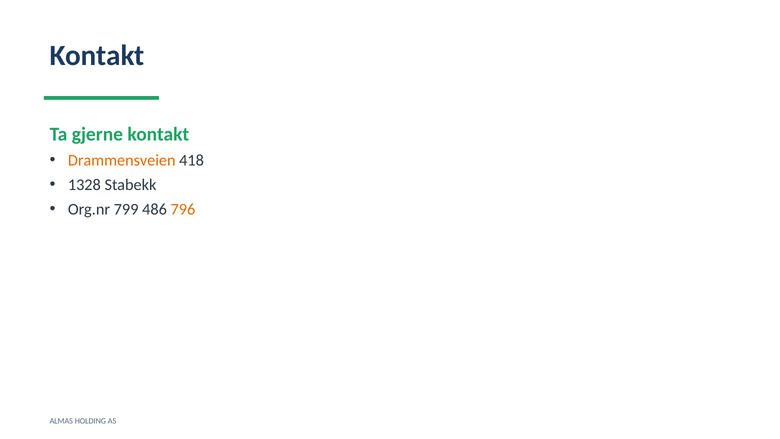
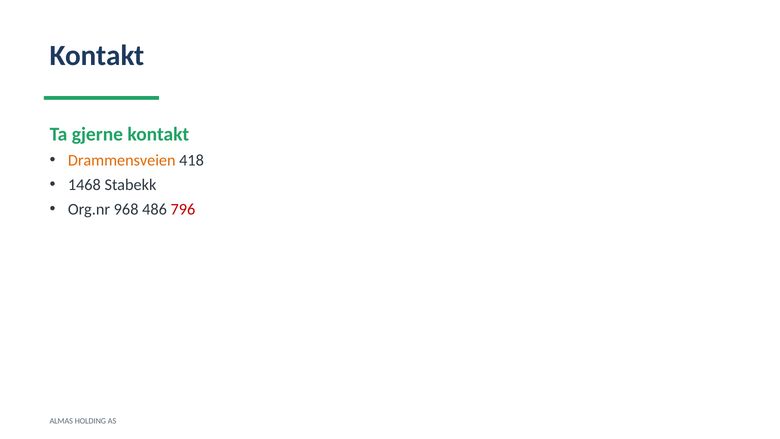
1328: 1328 -> 1468
799: 799 -> 968
796 colour: orange -> red
